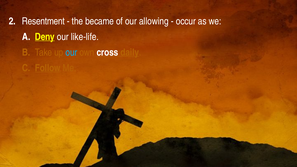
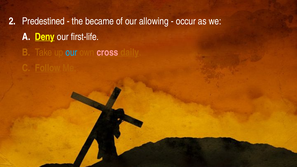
Resentment: Resentment -> Predestined
like-life: like-life -> first-life
cross colour: white -> pink
